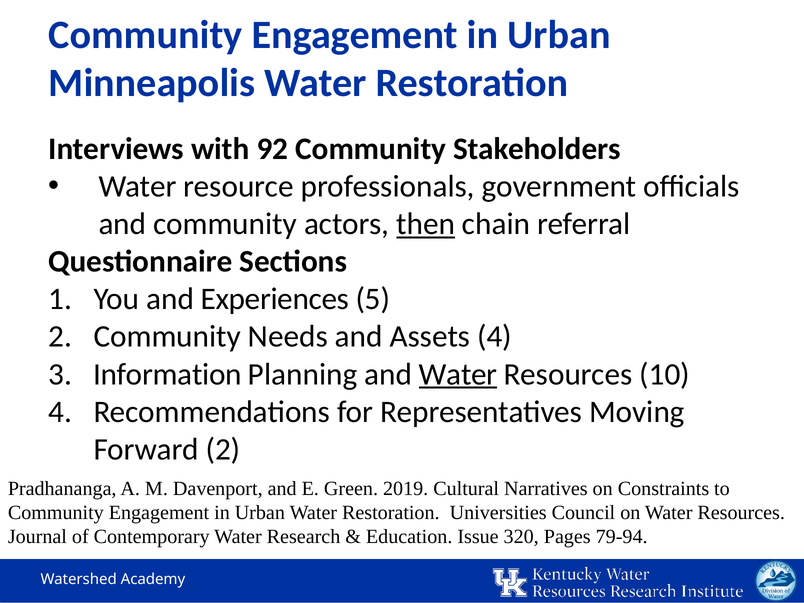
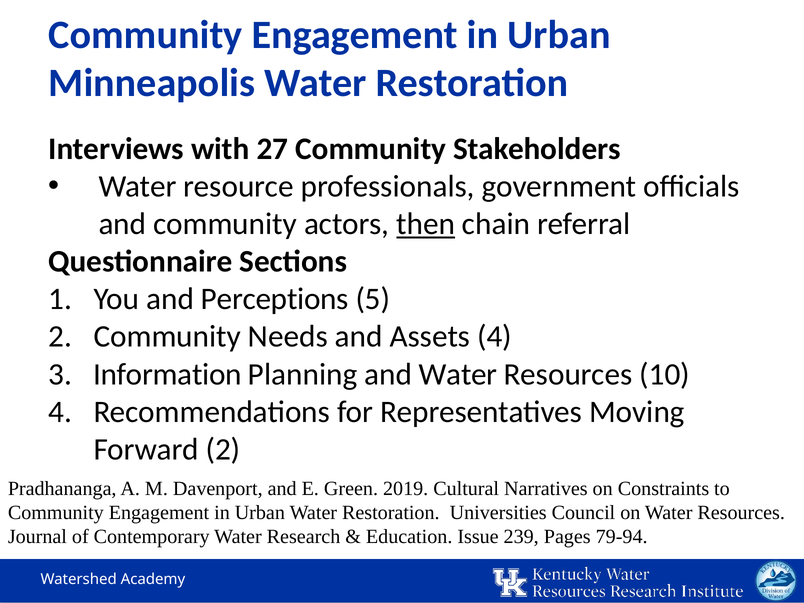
92: 92 -> 27
Experiences: Experiences -> Perceptions
Water at (458, 374) underline: present -> none
320: 320 -> 239
